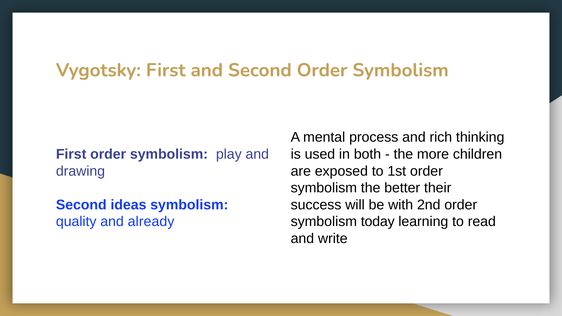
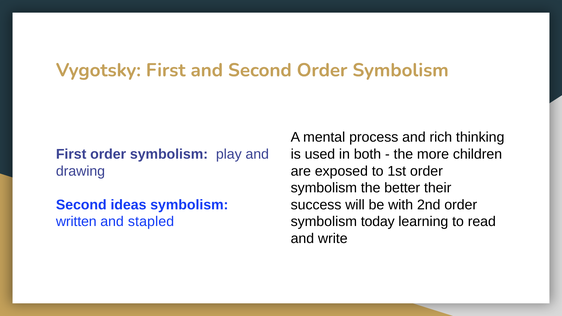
quality: quality -> written
already: already -> stapled
